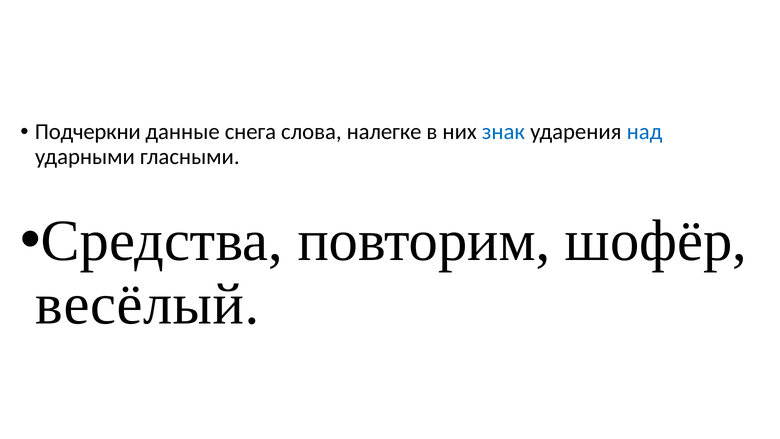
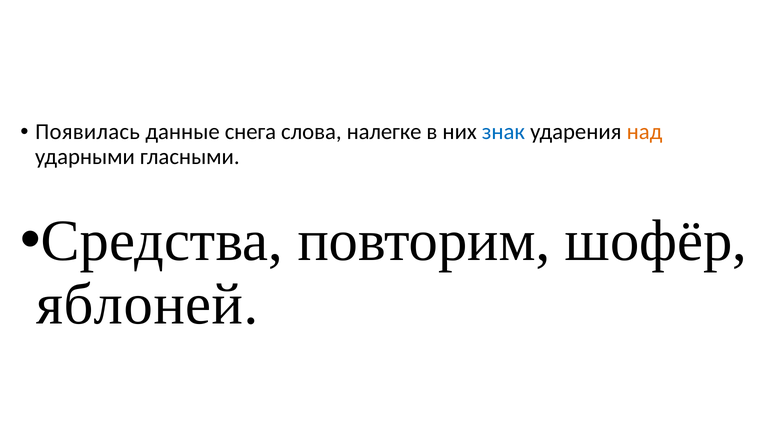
Подчеркни: Подчеркни -> Появилась
над colour: blue -> orange
весёлый: весёлый -> яблоней
